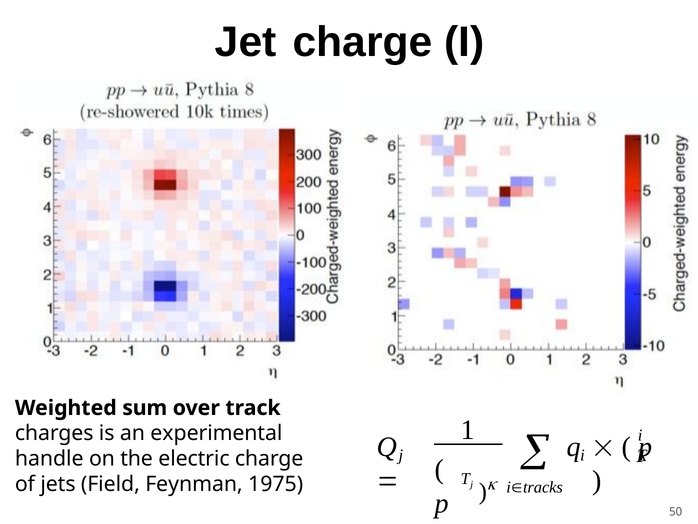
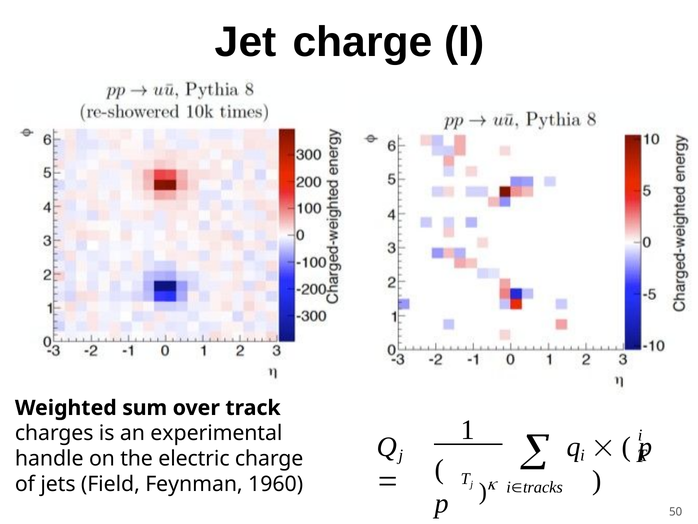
1975: 1975 -> 1960
